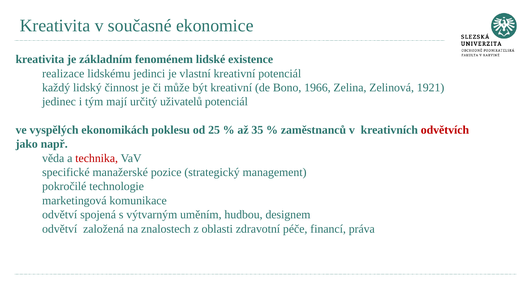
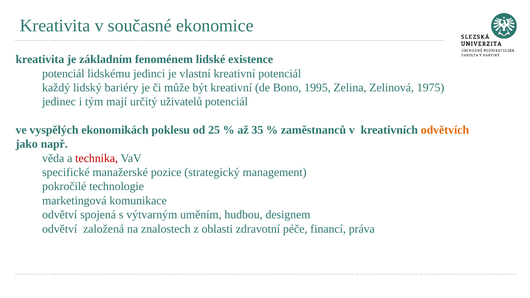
realizace at (63, 74): realizace -> potenciál
činnost: činnost -> bariéry
1966: 1966 -> 1995
1921: 1921 -> 1975
odvětvích colour: red -> orange
